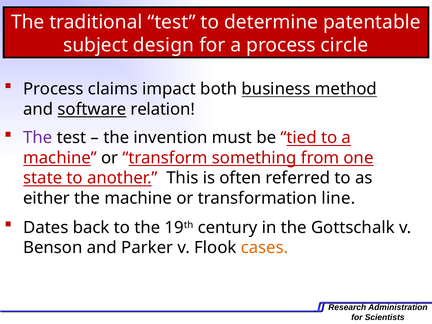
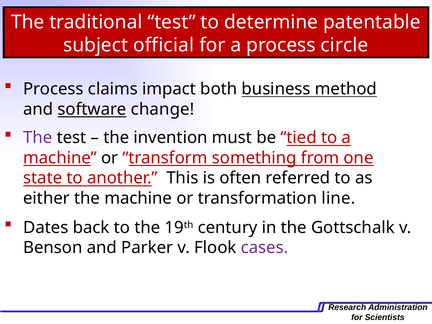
design: design -> official
relation: relation -> change
cases colour: orange -> purple
